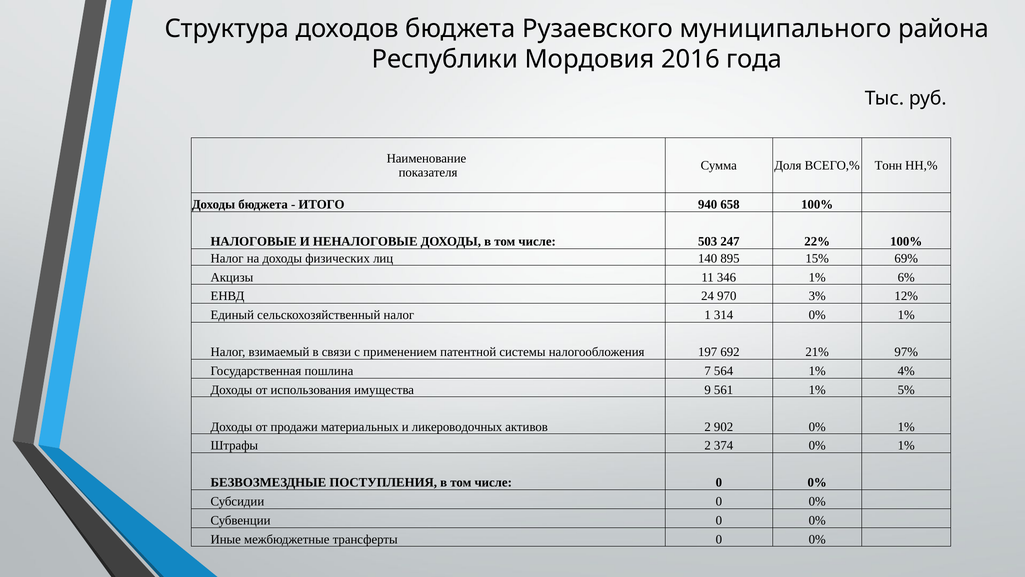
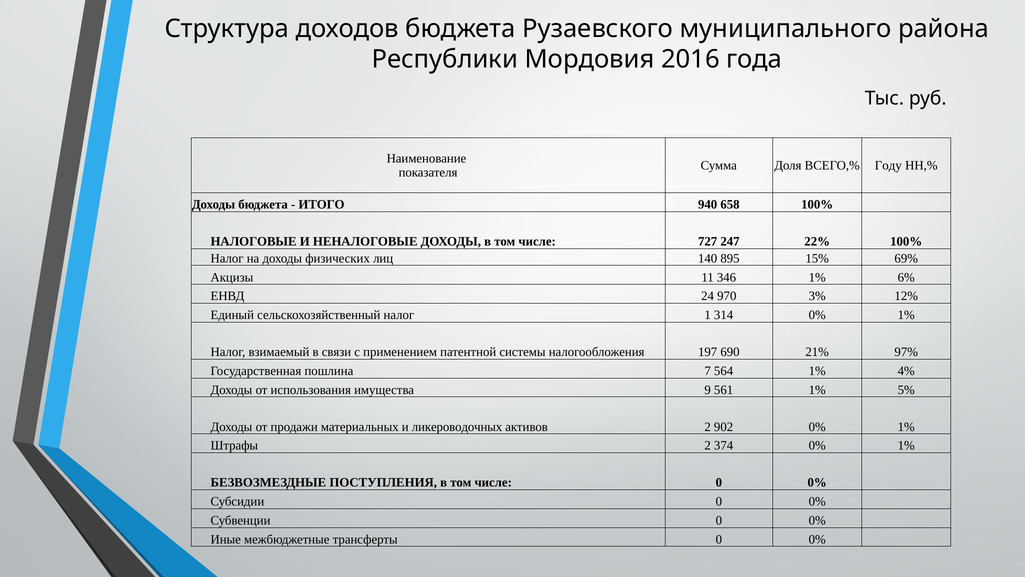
Тонн: Тонн -> Году
503: 503 -> 727
692: 692 -> 690
